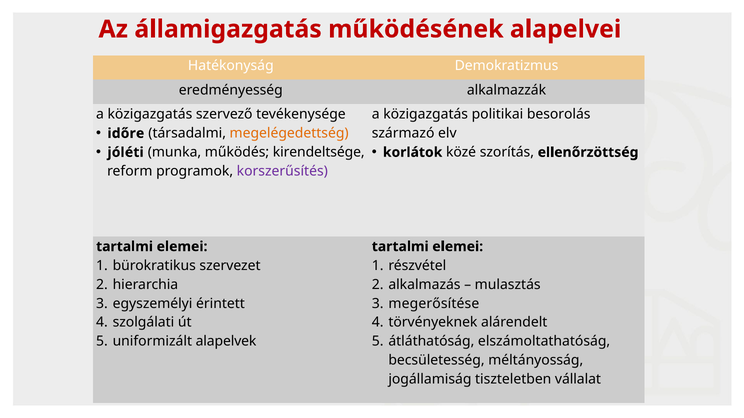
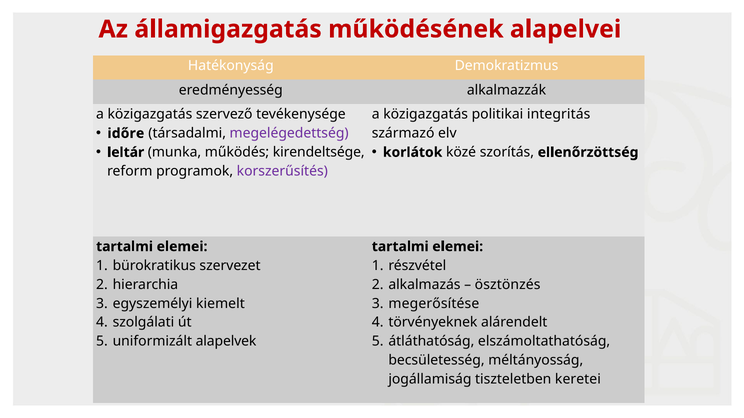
besorolás: besorolás -> integritás
megelégedettség colour: orange -> purple
jóléti: jóléti -> leltár
mulasztás: mulasztás -> ösztönzés
érintett: érintett -> kiemelt
vállalat: vállalat -> keretei
